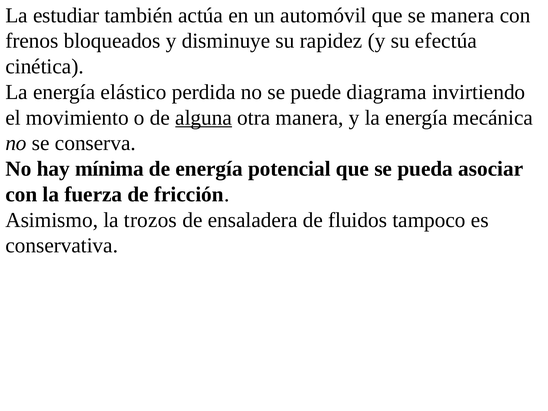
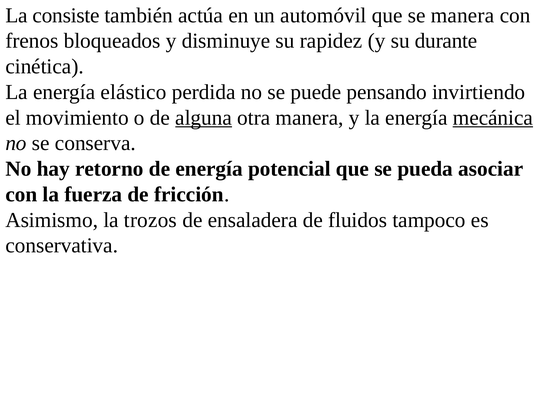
estudiar: estudiar -> consiste
efectúa: efectúa -> durante
diagrama: diagrama -> pensando
mecánica underline: none -> present
mínima: mínima -> retorno
